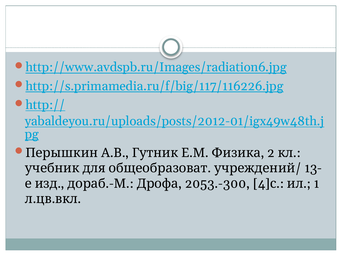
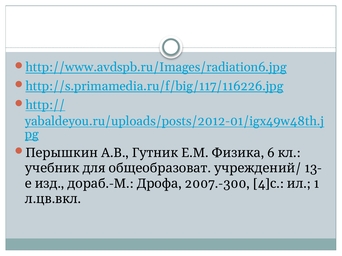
2: 2 -> 6
2053.-300: 2053.-300 -> 2007.-300
